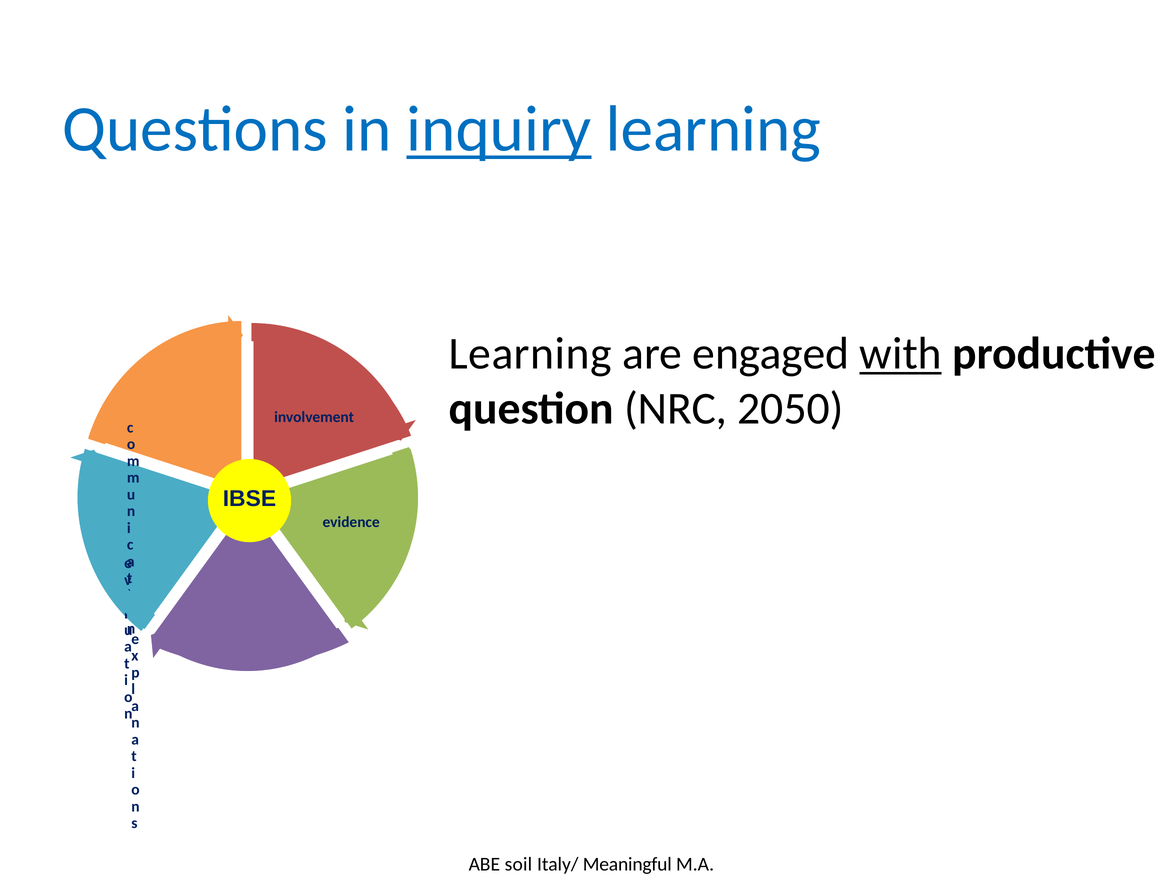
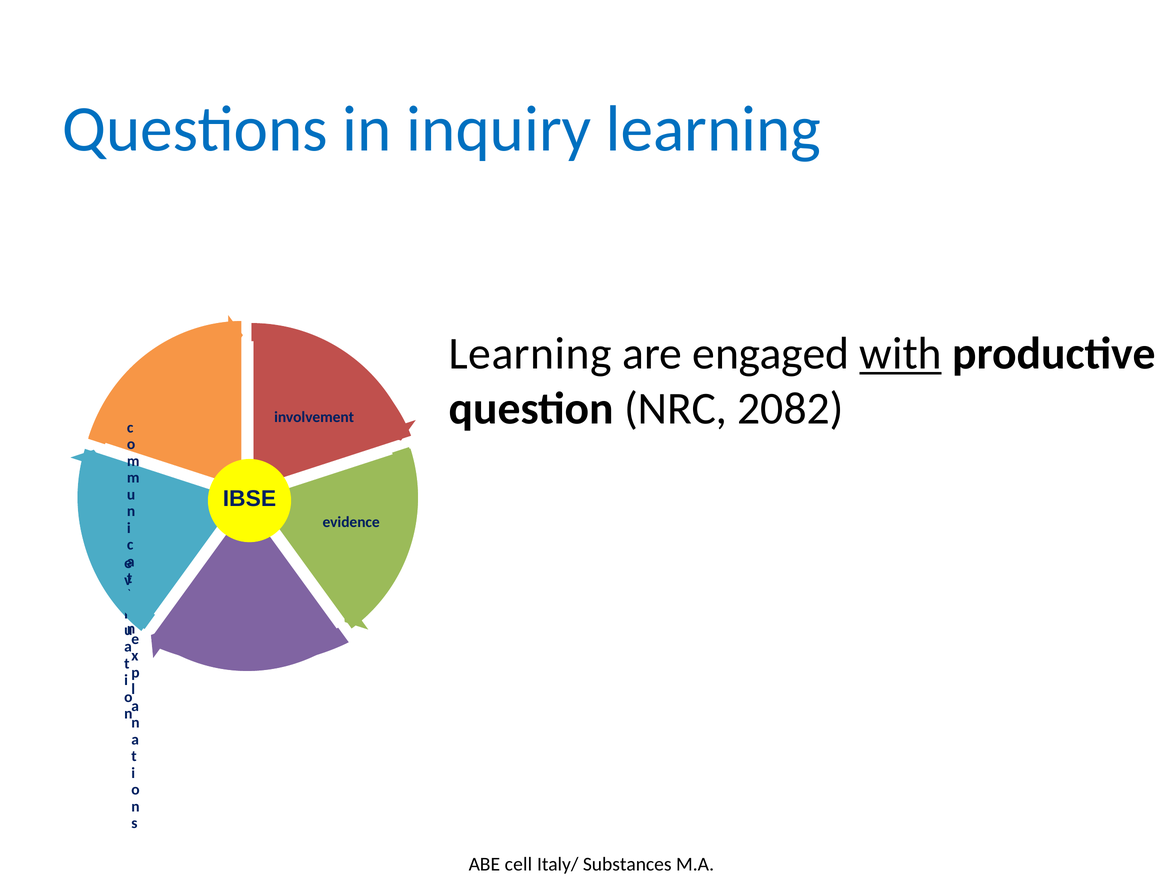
inquiry underline: present -> none
2050: 2050 -> 2082
soil: soil -> cell
Meaningful: Meaningful -> Substances
